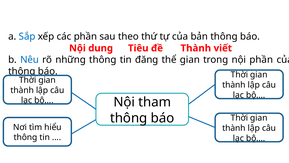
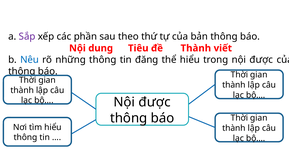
Sắp colour: blue -> purple
thể gian: gian -> hiểu
trong nội phần: phần -> được
tham at (155, 102): tham -> được
